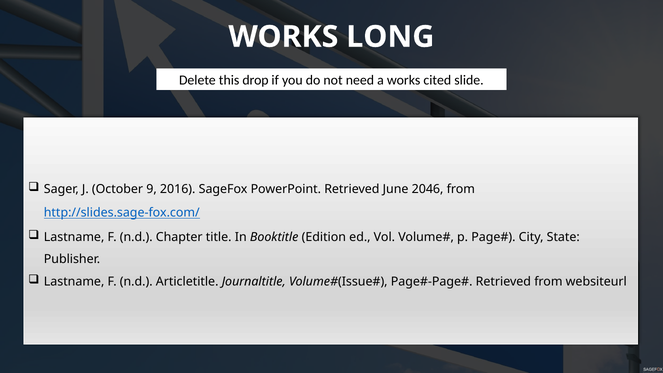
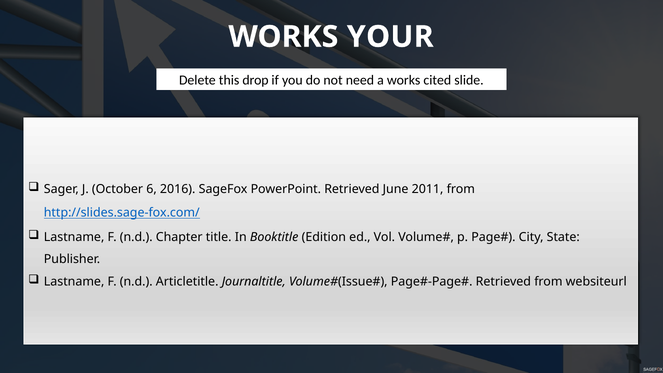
LONG: LONG -> YOUR
9: 9 -> 6
2046: 2046 -> 2011
